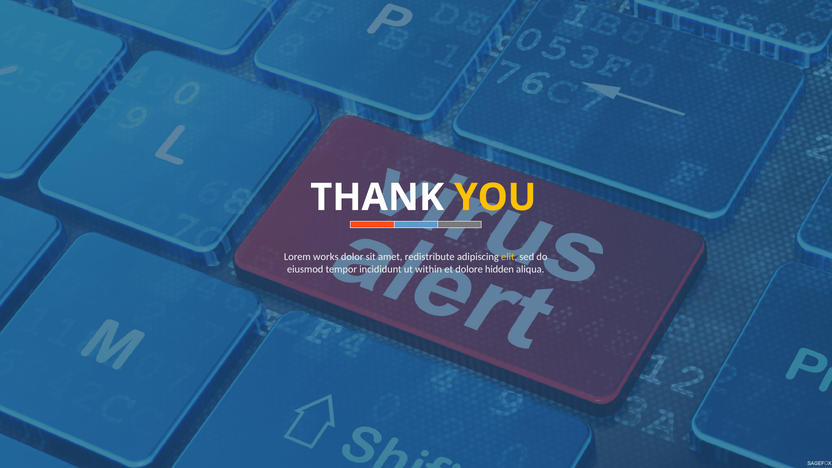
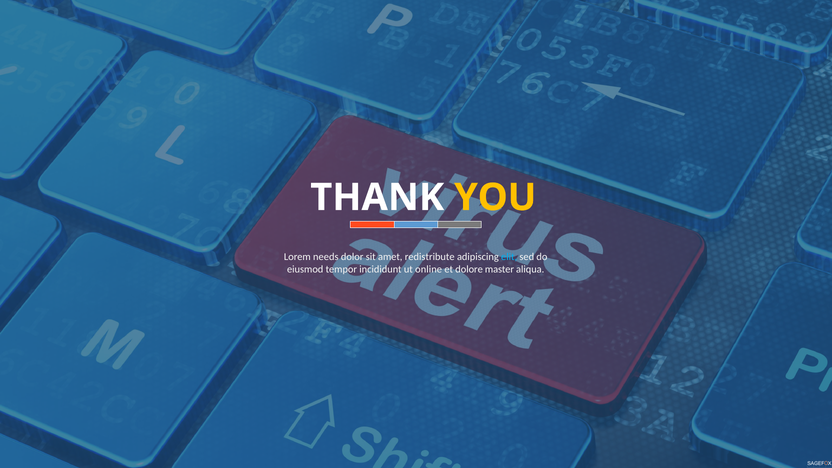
works: works -> needs
elit colour: yellow -> light blue
within: within -> online
hidden: hidden -> master
